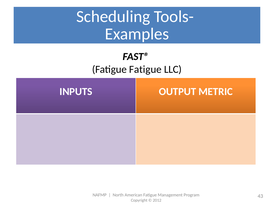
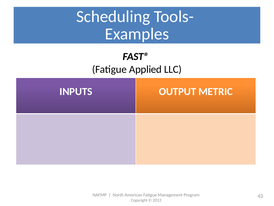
Fatigue Fatigue: Fatigue -> Applied
